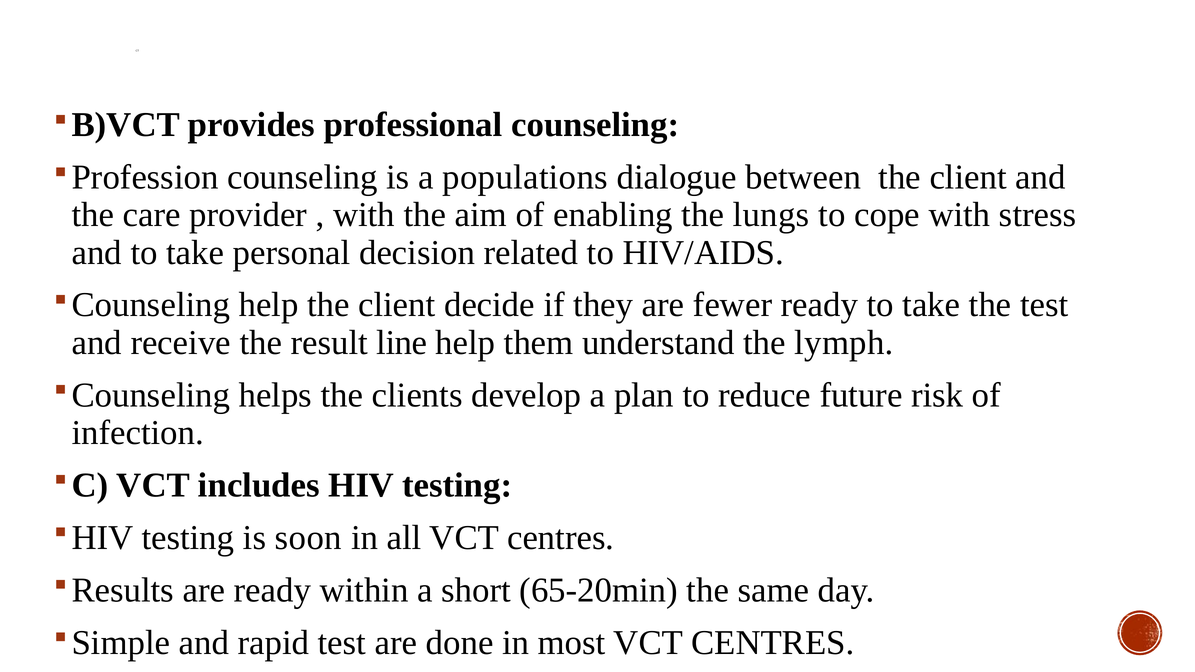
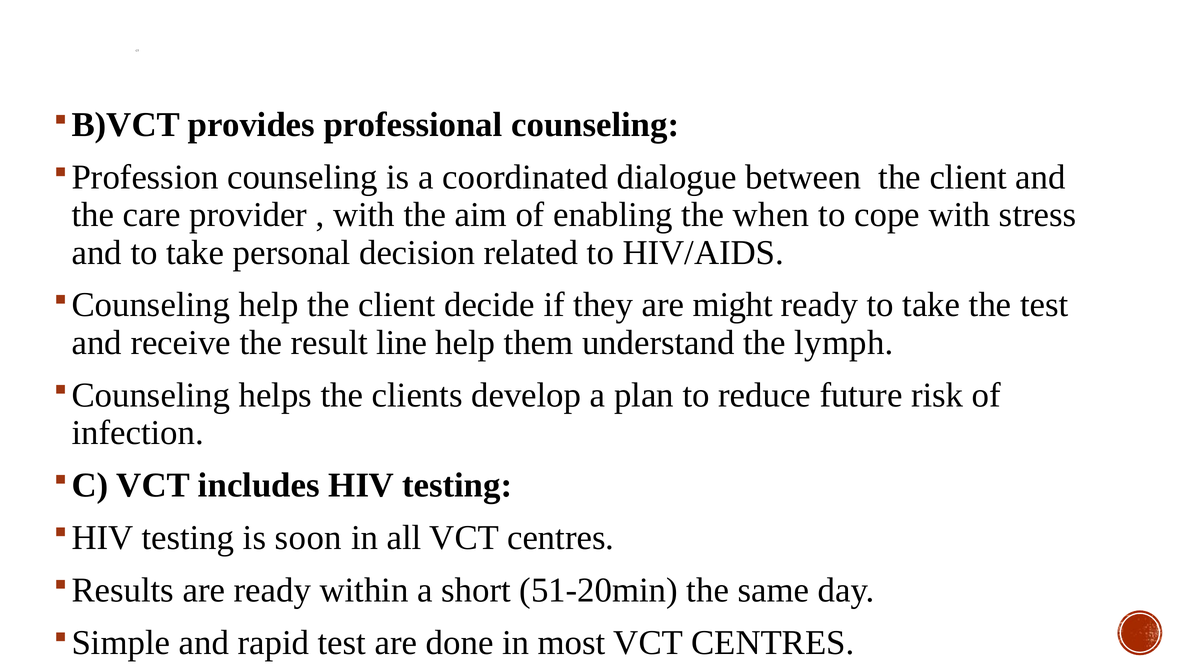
populations: populations -> coordinated
lungs: lungs -> when
fewer: fewer -> might
65-20min: 65-20min -> 51-20min
